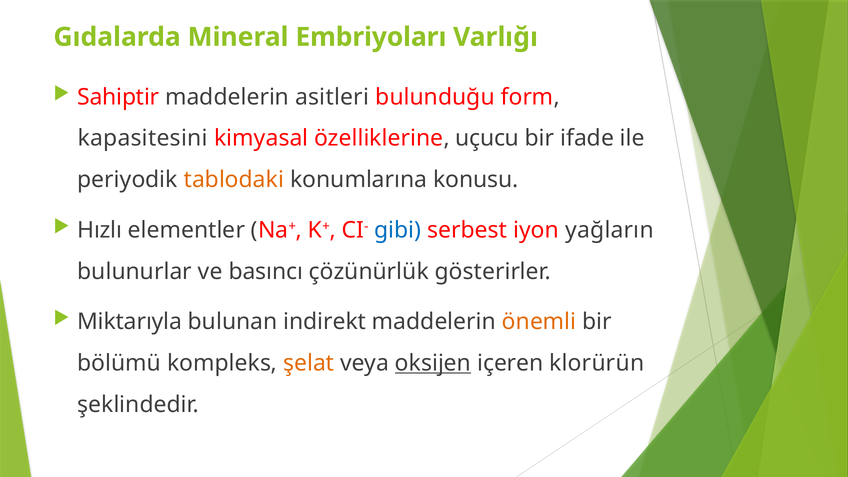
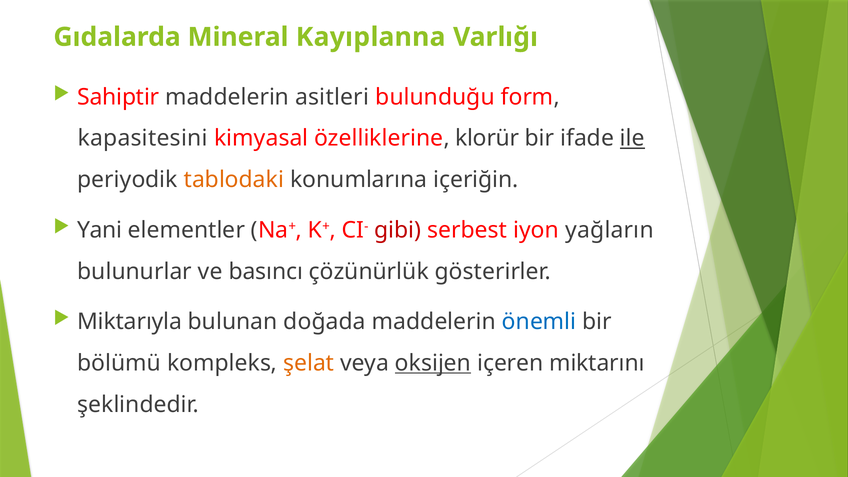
Embriyoları: Embriyoları -> Kayıplanna
uçucu: uçucu -> klorür
ile underline: none -> present
konusu: konusu -> içeriğin
Hızlı: Hızlı -> Yani
gibi colour: blue -> red
indirekt: indirekt -> doğada
önemli colour: orange -> blue
klorürün: klorürün -> miktarını
